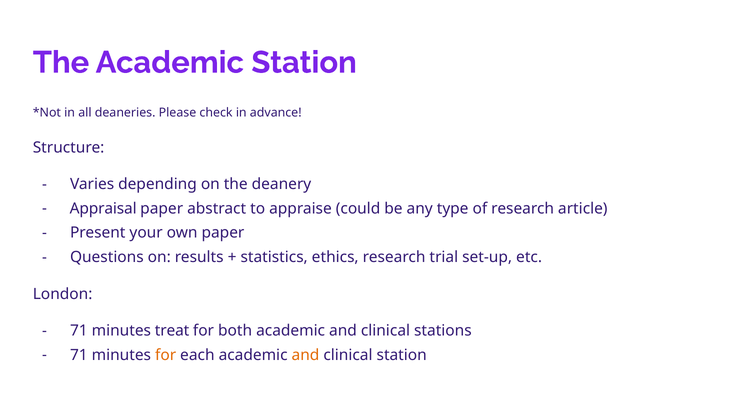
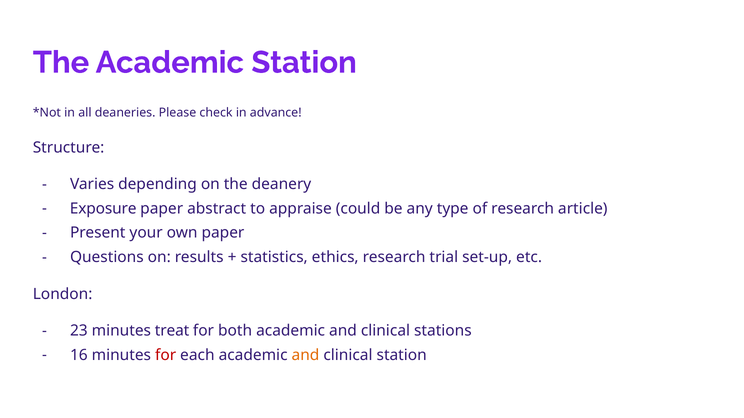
Appraisal: Appraisal -> Exposure
71 at (79, 331): 71 -> 23
71 at (79, 355): 71 -> 16
for at (166, 355) colour: orange -> red
